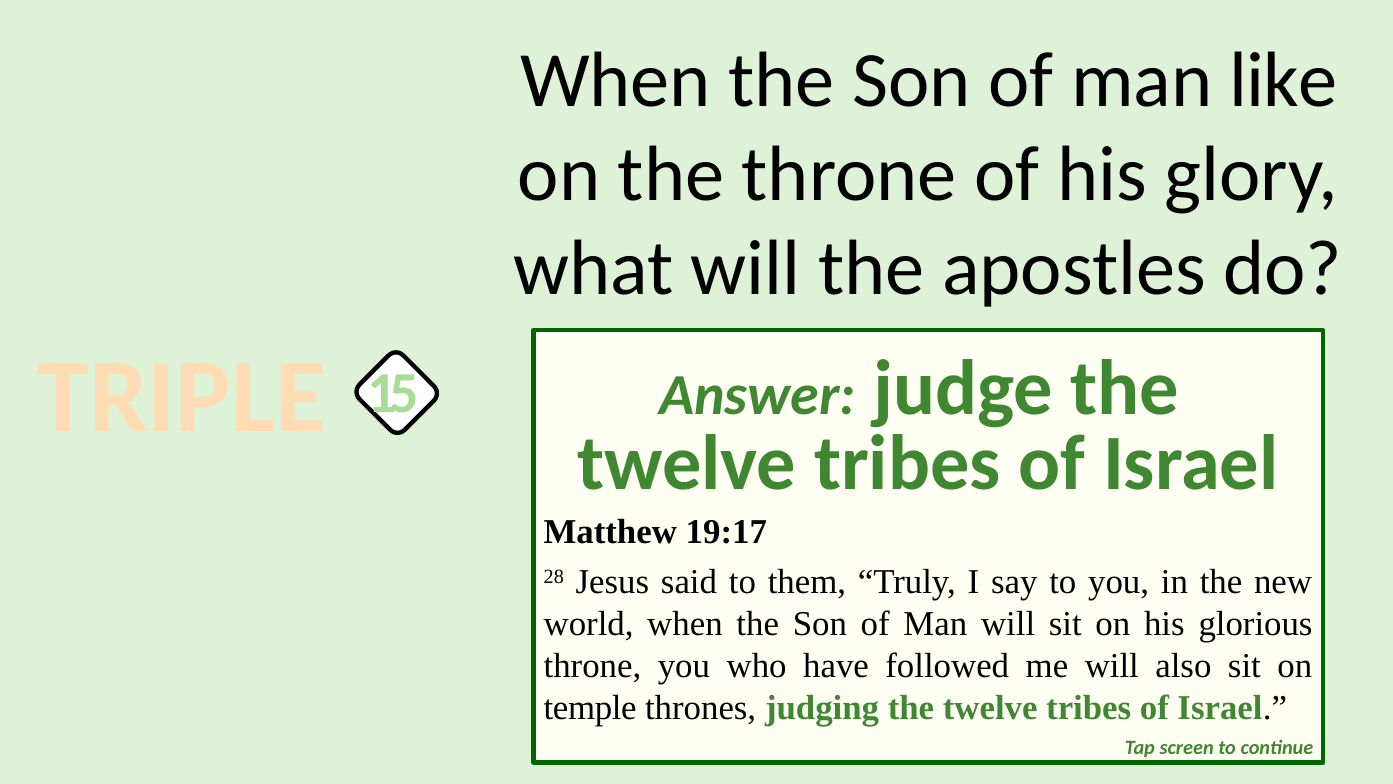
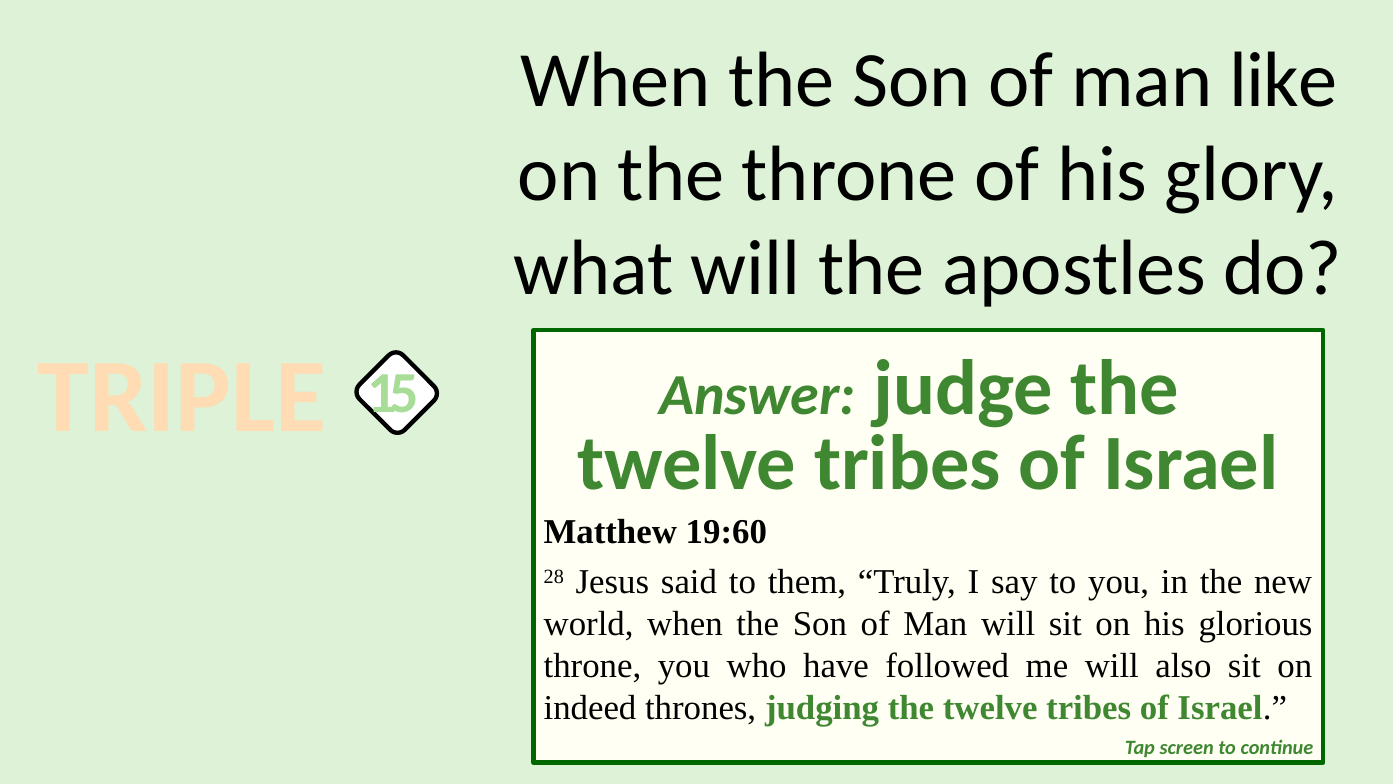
19:17: 19:17 -> 19:60
temple: temple -> indeed
